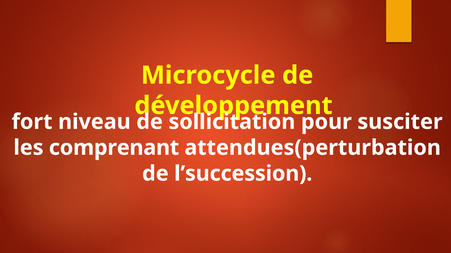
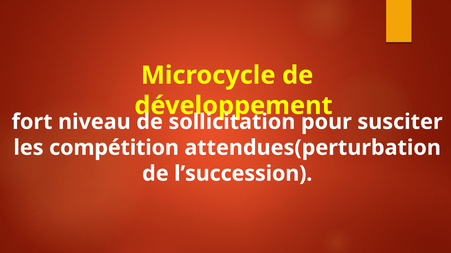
comprenant: comprenant -> compétition
